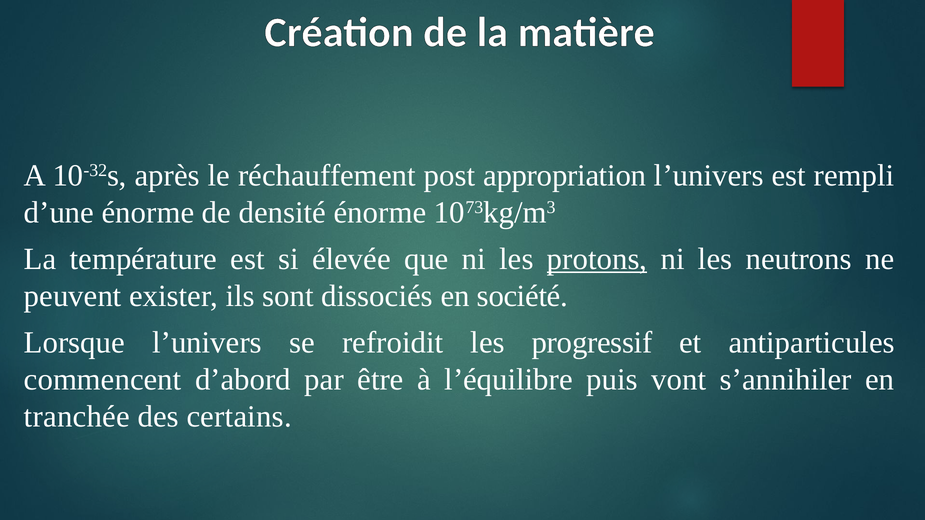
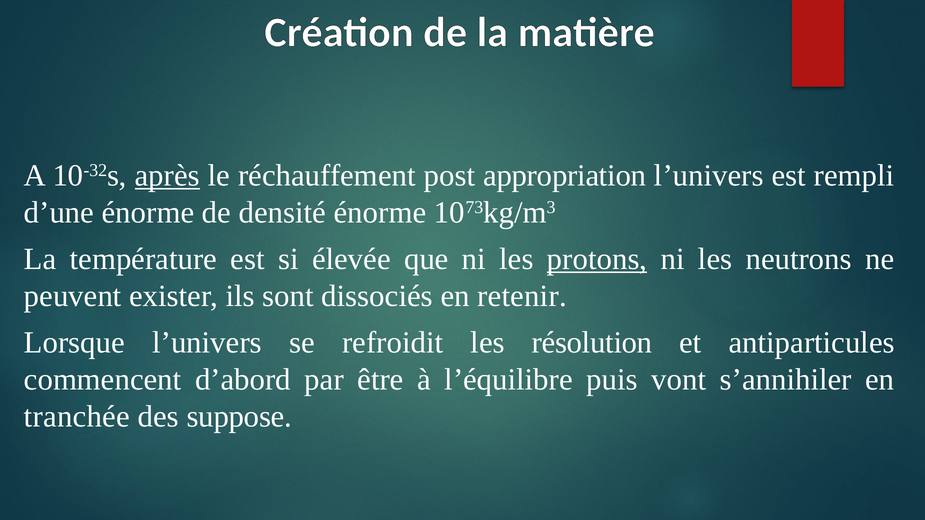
après underline: none -> present
société: société -> retenir
progressif: progressif -> résolution
certains: certains -> suppose
